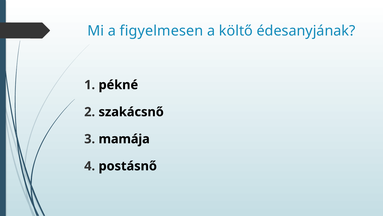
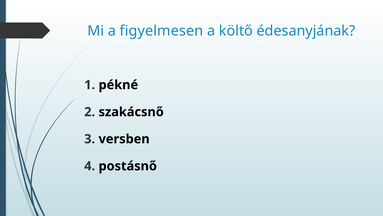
mamája: mamája -> versben
